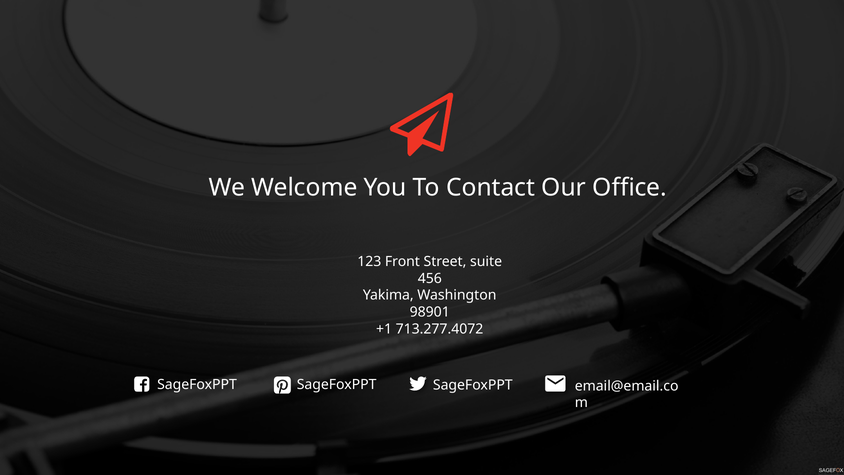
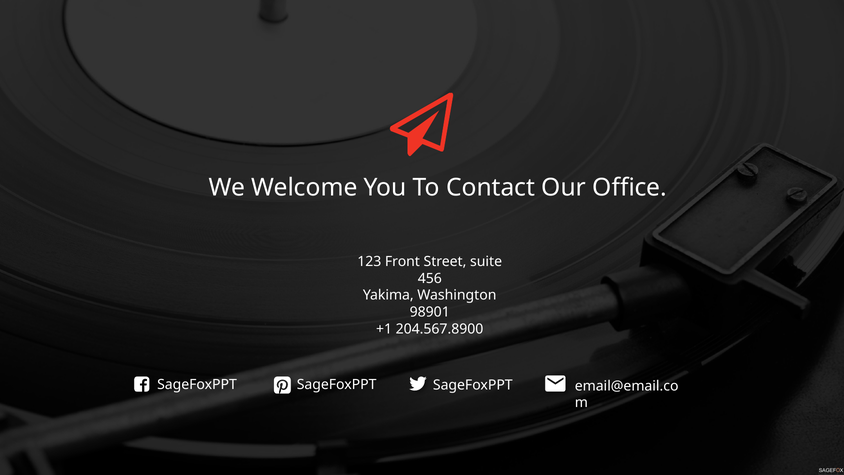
713.277.4072: 713.277.4072 -> 204.567.8900
